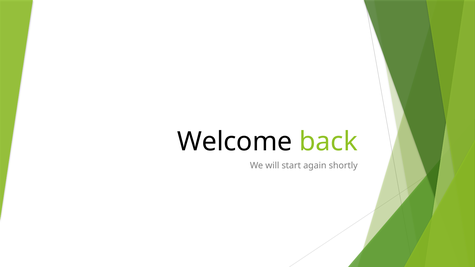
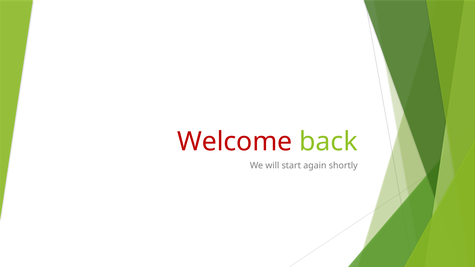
Welcome colour: black -> red
